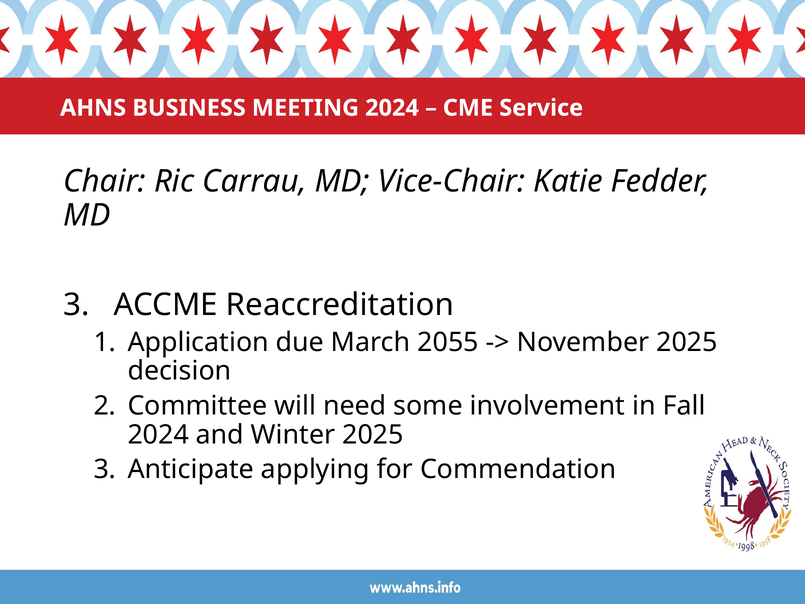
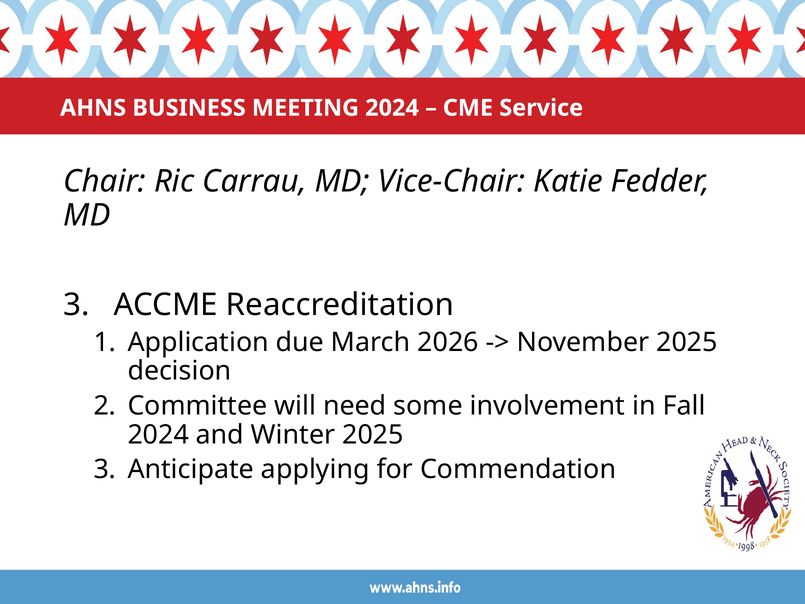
2055: 2055 -> 2026
